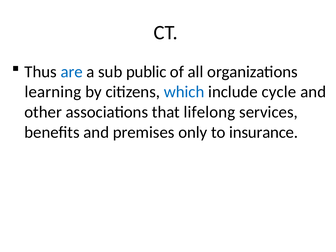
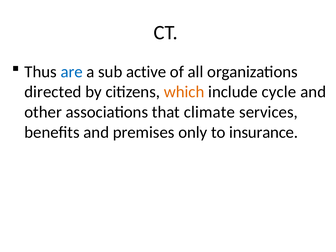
public: public -> active
learning: learning -> directed
which colour: blue -> orange
lifelong: lifelong -> climate
